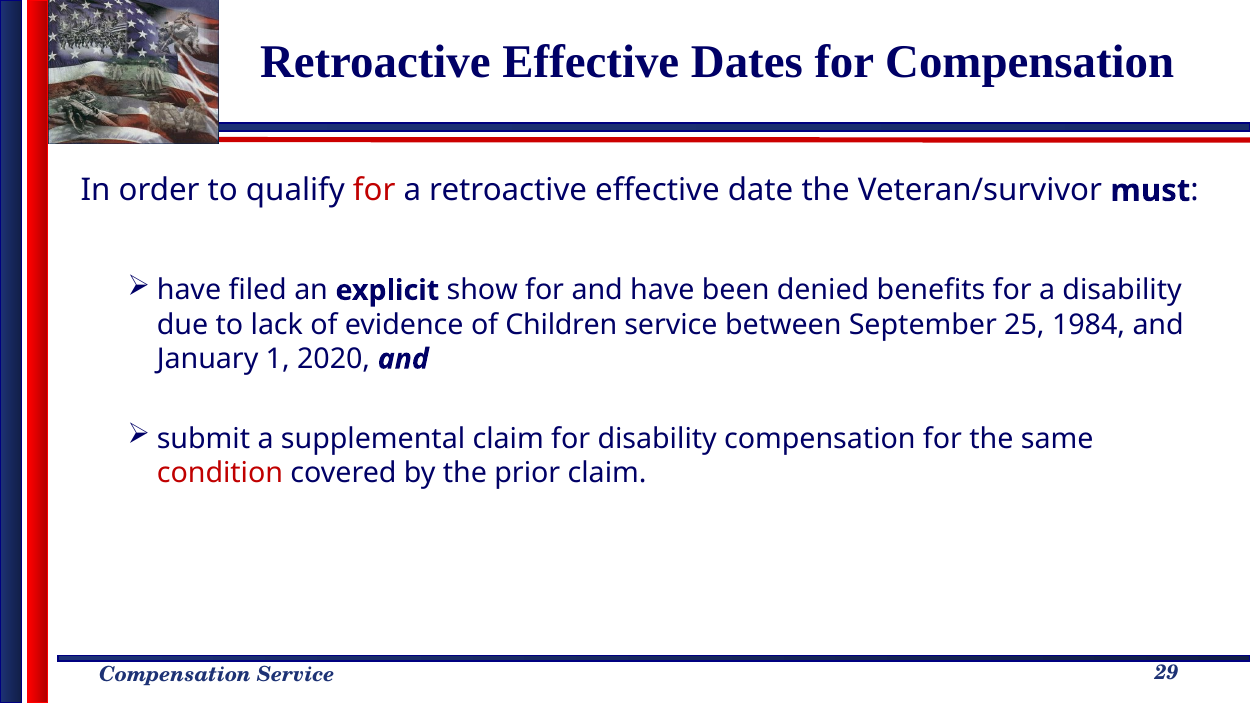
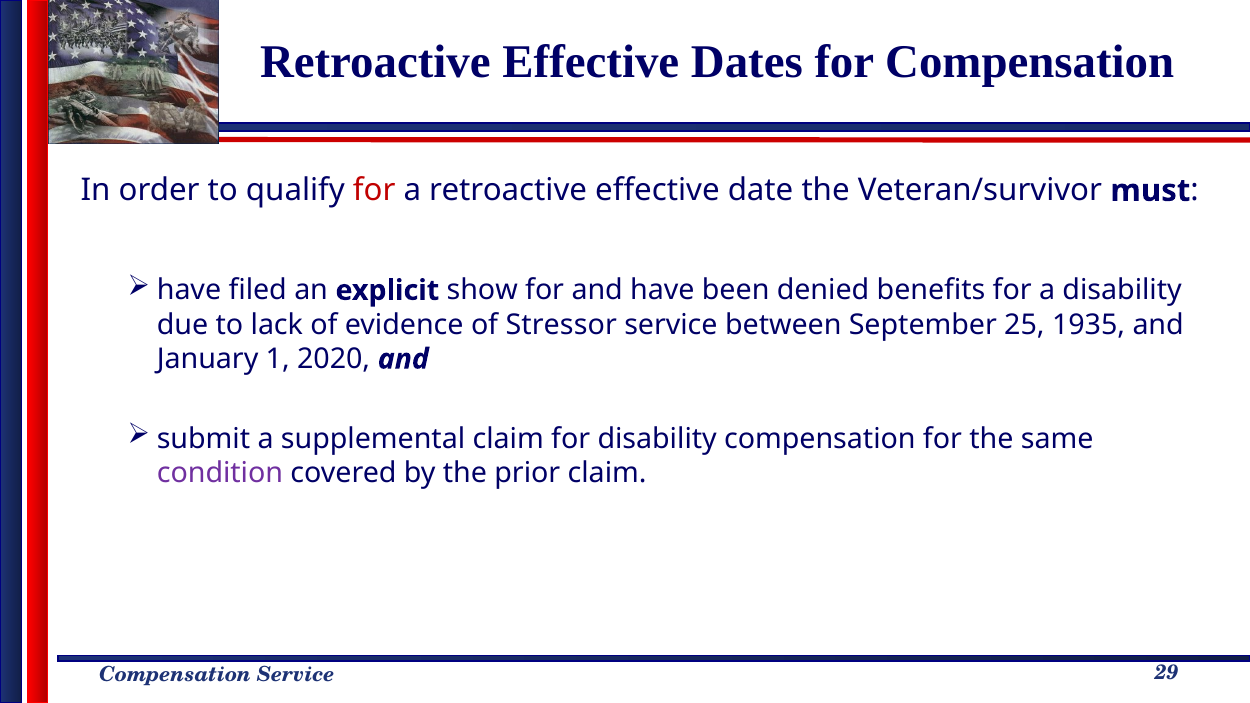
Children: Children -> Stressor
1984: 1984 -> 1935
condition colour: red -> purple
